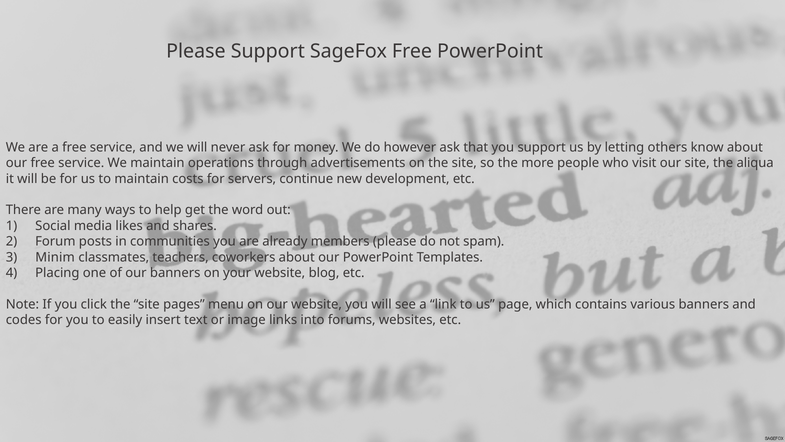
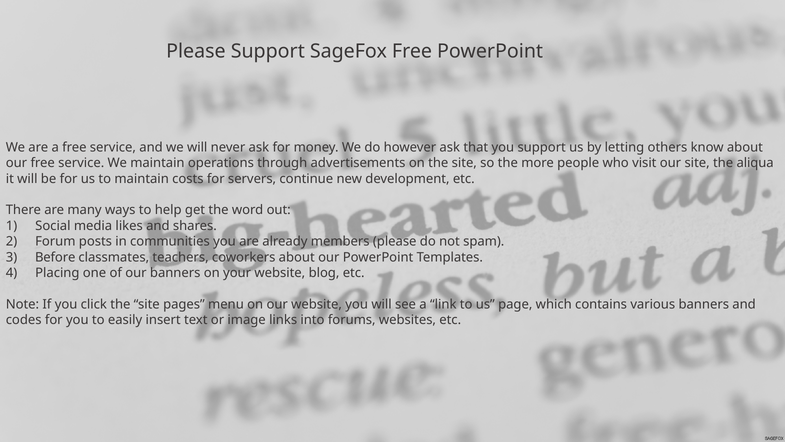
Minim: Minim -> Before
